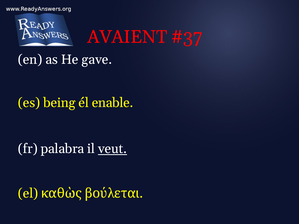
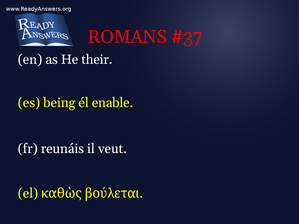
AVAIENT: AVAIENT -> ROMANS
gave: gave -> their
palabra: palabra -> reunáis
veut underline: present -> none
